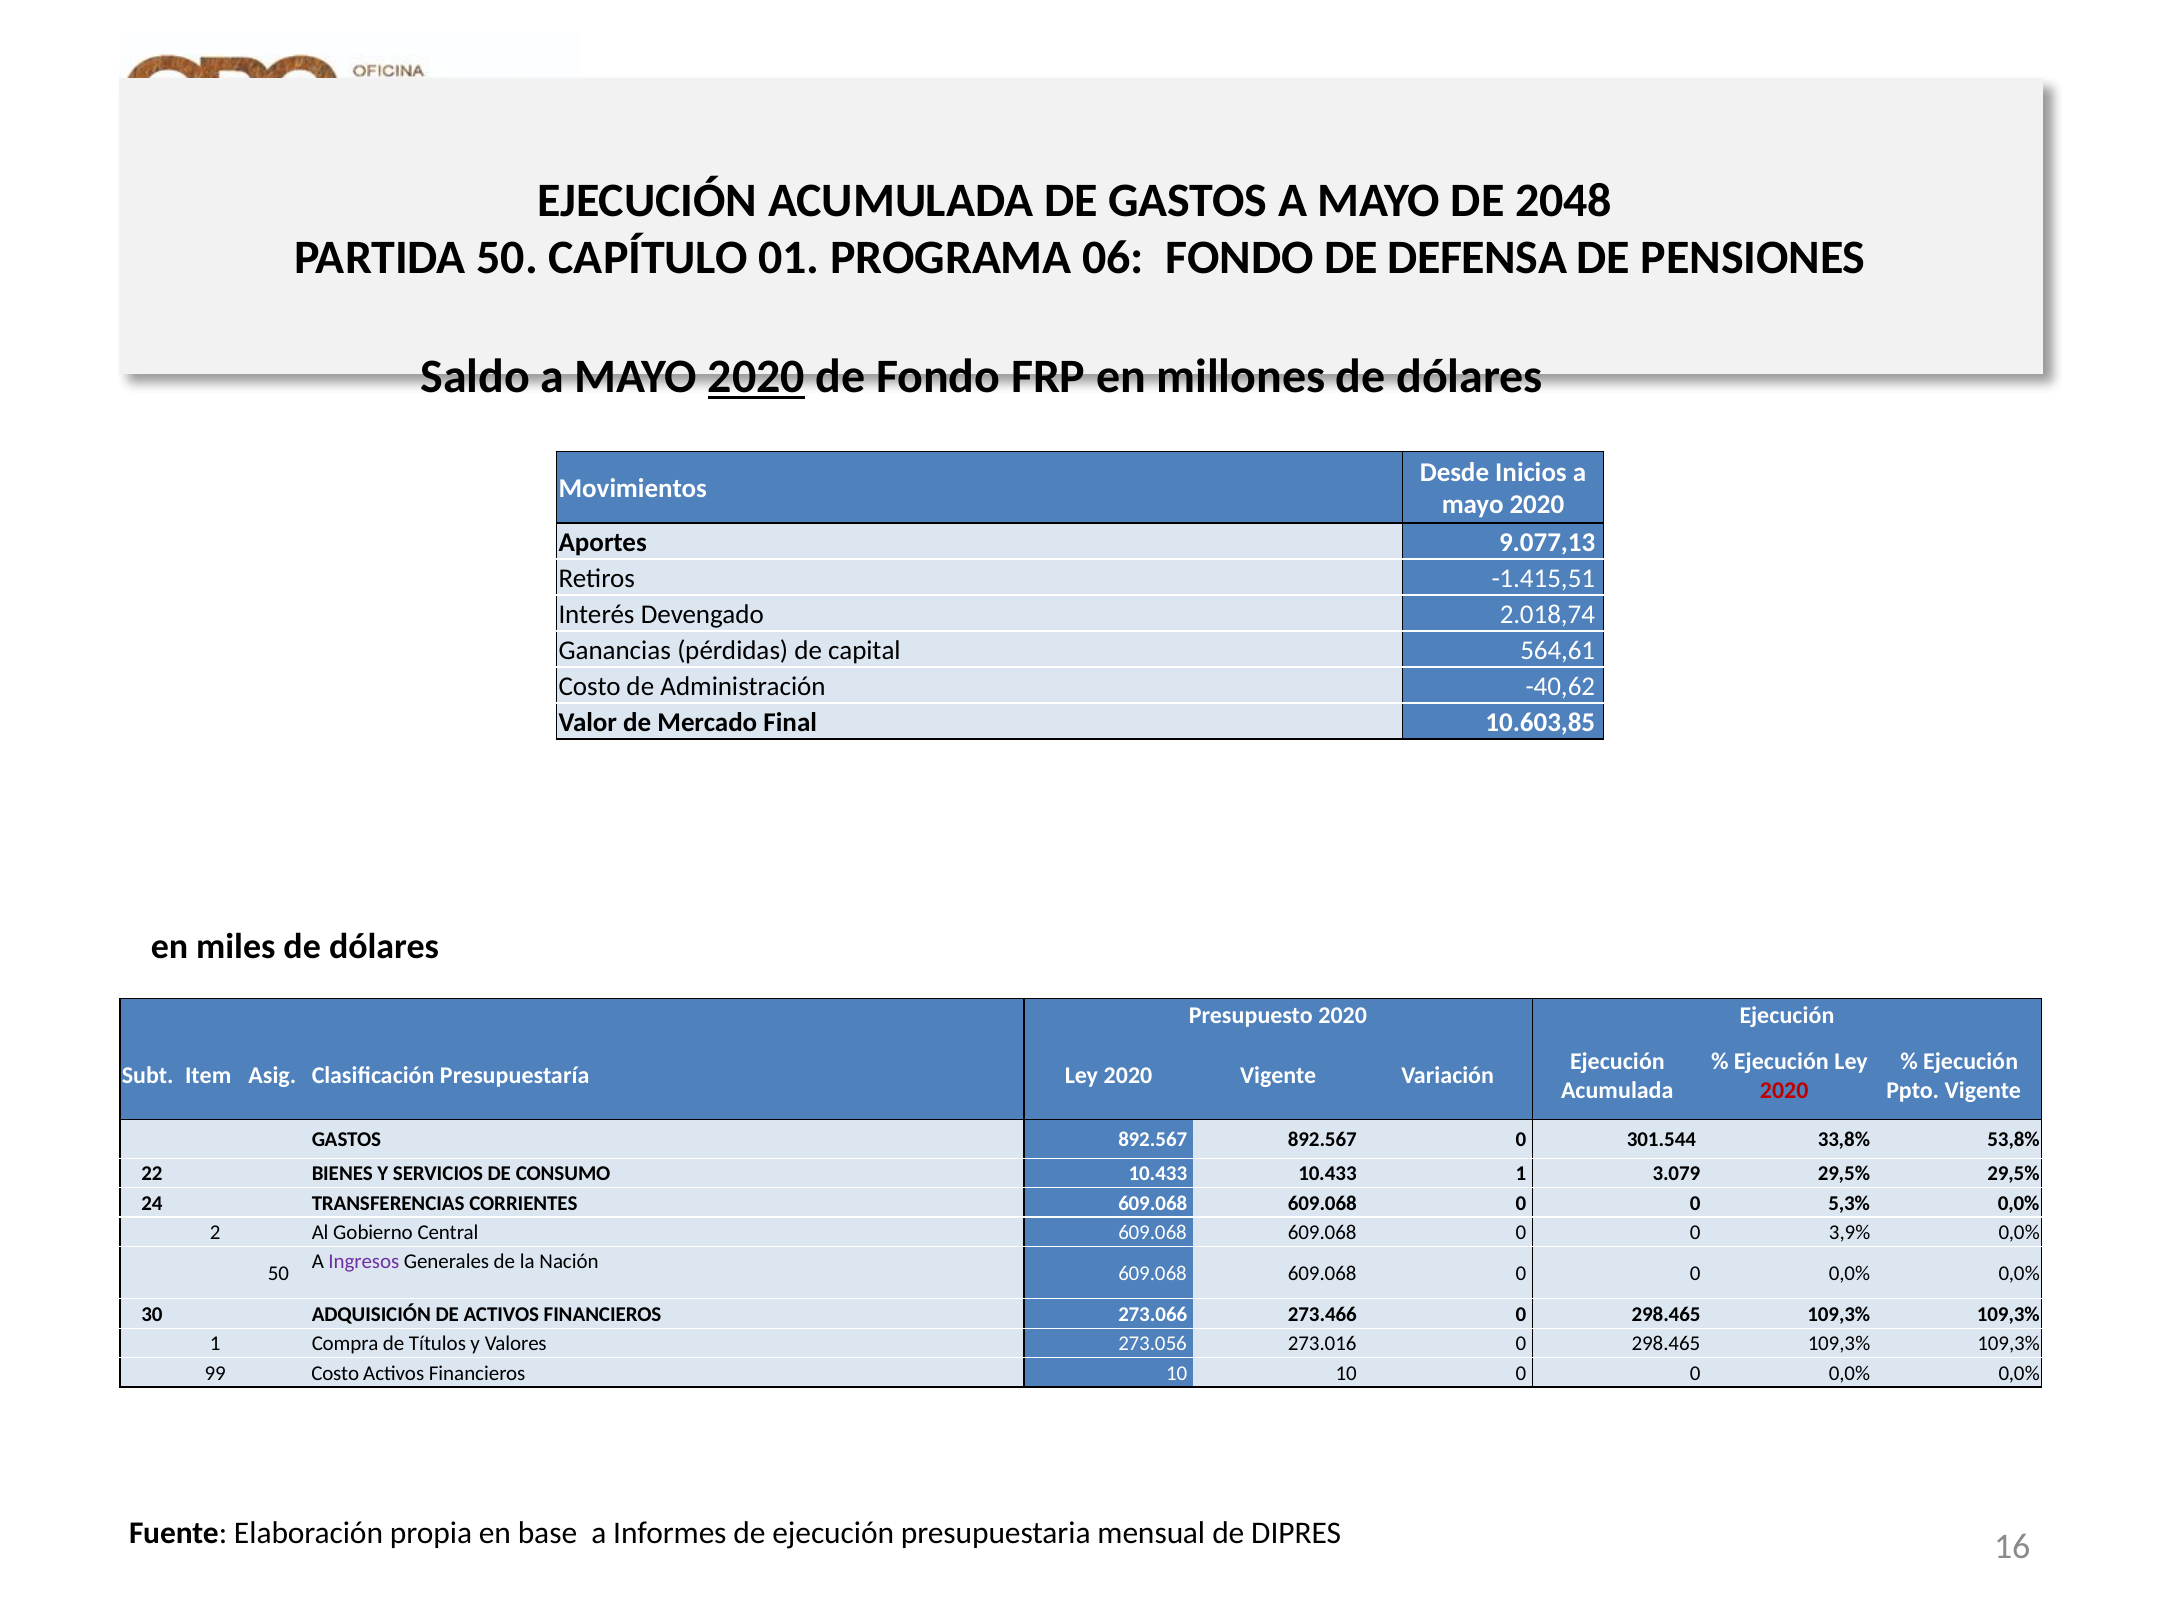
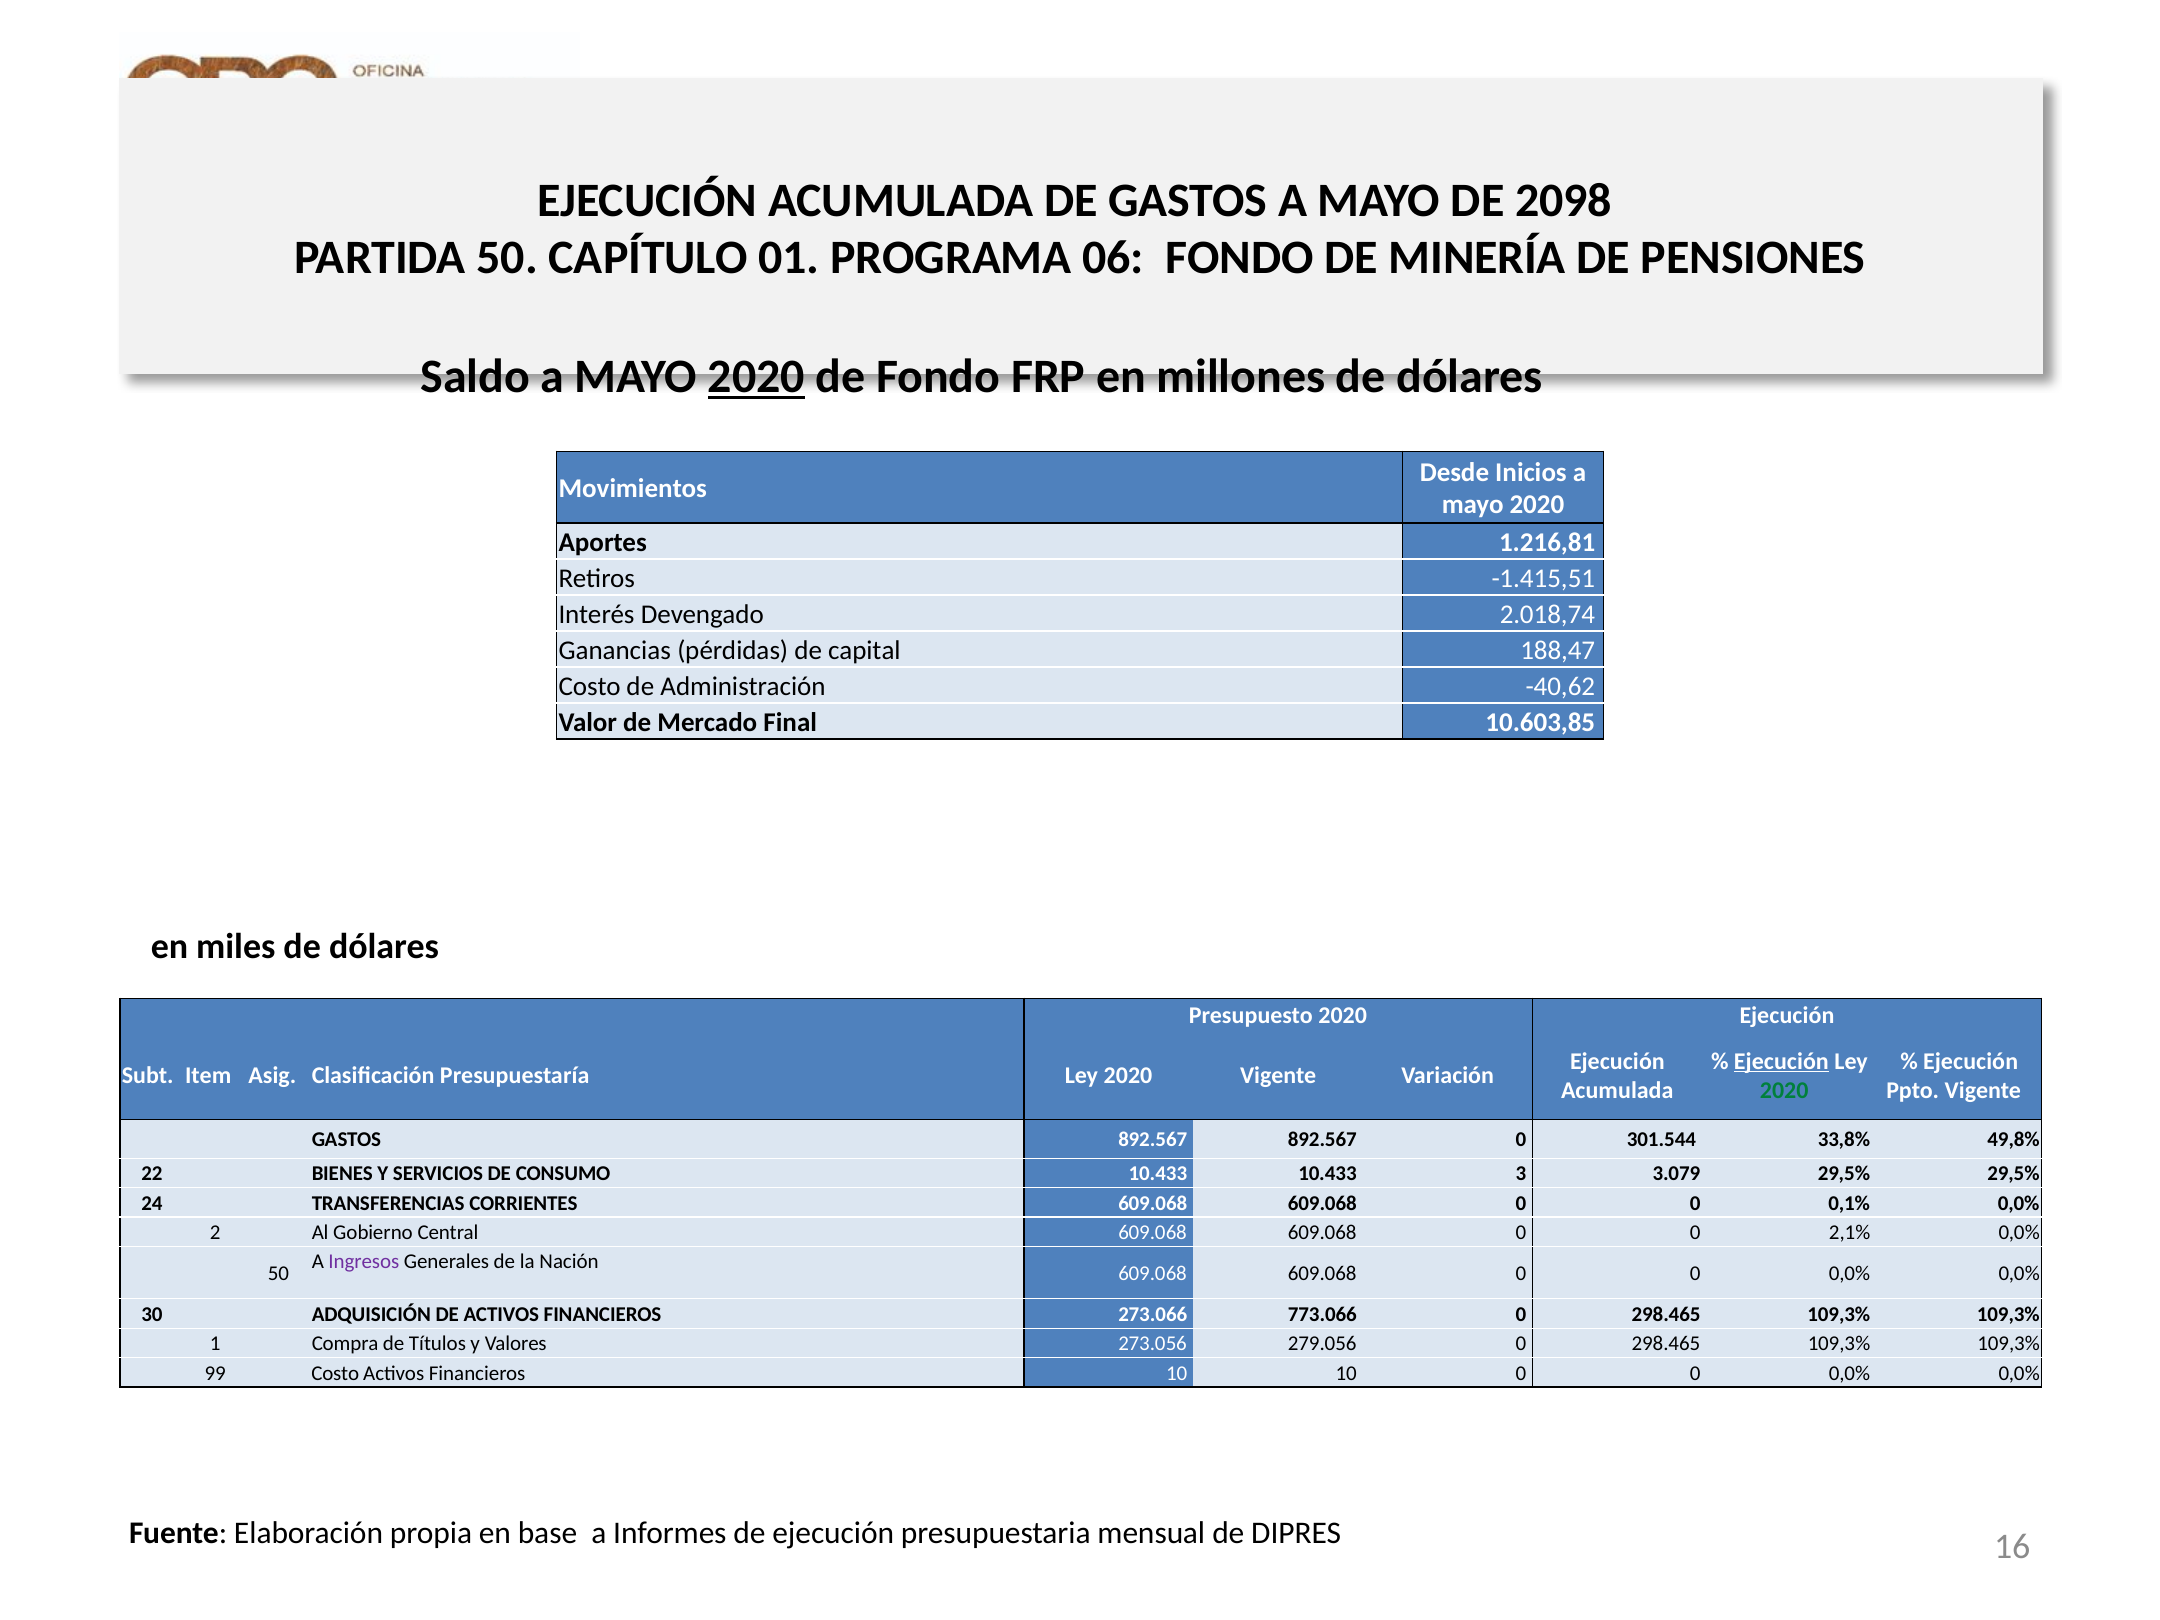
2048: 2048 -> 2098
DEFENSA: DEFENSA -> MINERÍA
9.077,13: 9.077,13 -> 1.216,81
564,61: 564,61 -> 188,47
Ejecución at (1781, 1061) underline: none -> present
2020 at (1784, 1091) colour: red -> green
53,8%: 53,8% -> 49,8%
10.433 1: 1 -> 3
5,3%: 5,3% -> 0,1%
3,9%: 3,9% -> 2,1%
273.466: 273.466 -> 773.066
273.016: 273.016 -> 279.056
